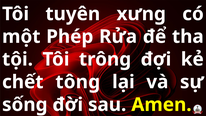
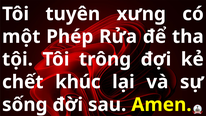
tông: tông -> khúc
